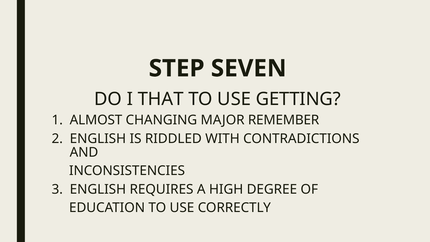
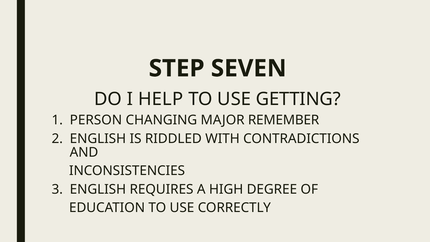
THAT: THAT -> HELP
ALMOST: ALMOST -> PERSON
